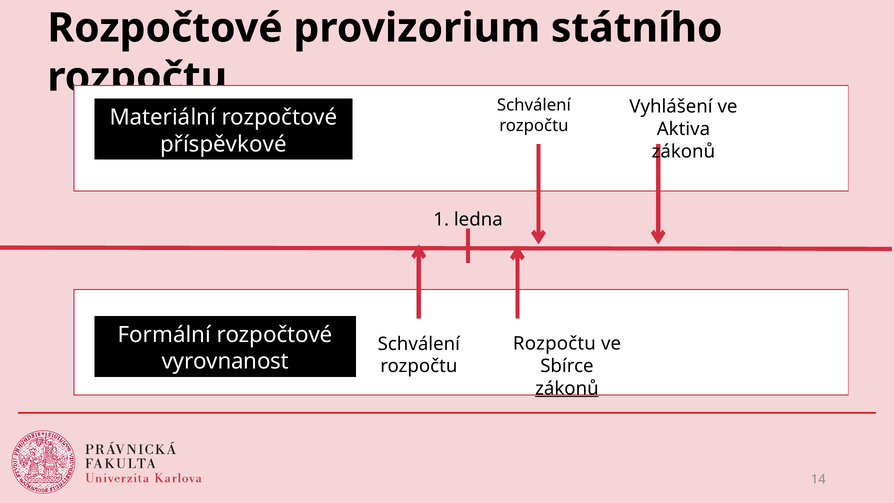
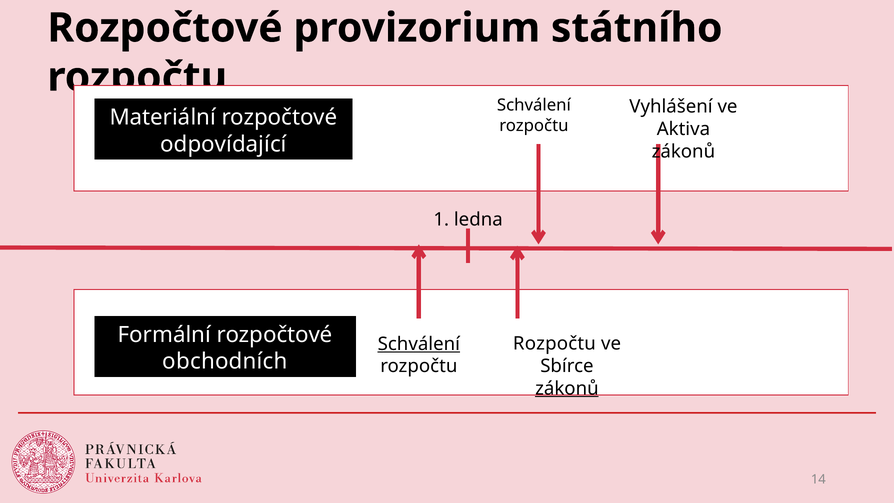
příspěvkové: příspěvkové -> odpovídající
Schválení at (419, 344) underline: none -> present
vyrovnanost: vyrovnanost -> obchodních
